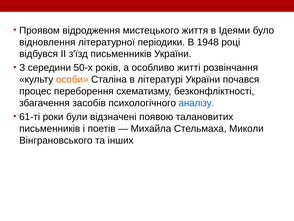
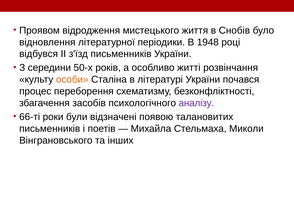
Ідеями: Ідеями -> Снобів
аналізу colour: blue -> purple
61-ті: 61-ті -> 66-ті
